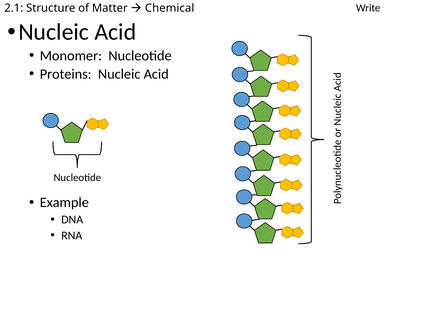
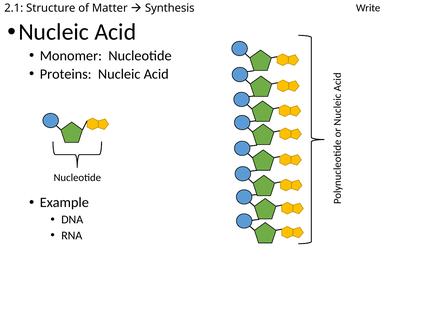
Chemical: Chemical -> Synthesis
